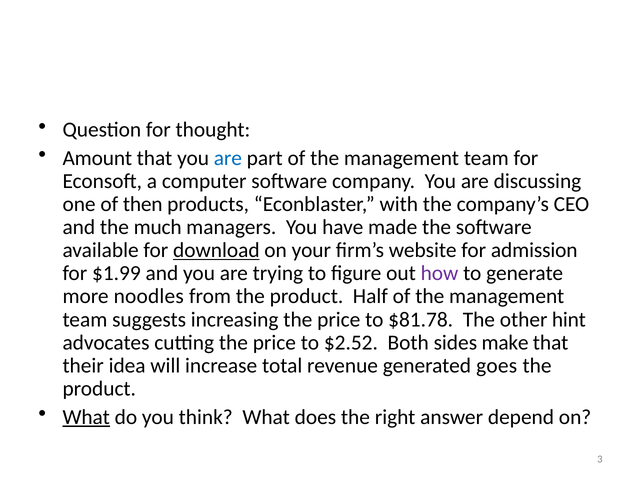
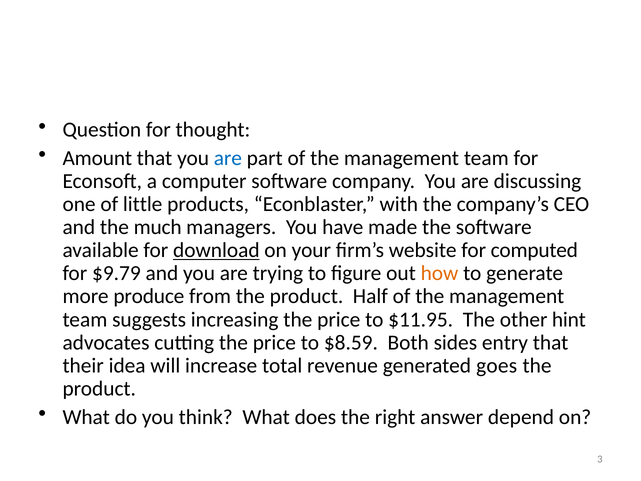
then: then -> little
admission: admission -> computed
$1.99: $1.99 -> $9.79
how colour: purple -> orange
noodles: noodles -> produce
$81.78: $81.78 -> $11.95
$2.52: $2.52 -> $8.59
make: make -> entry
What at (86, 417) underline: present -> none
